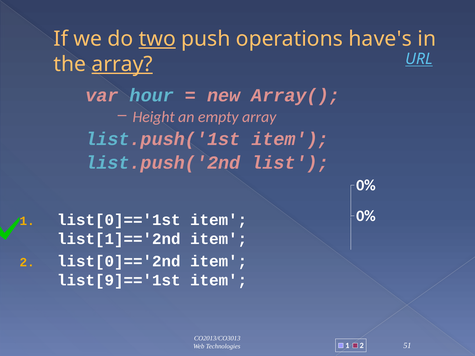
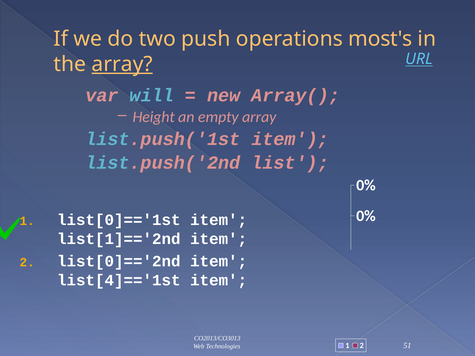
two underline: present -> none
have's: have's -> most's
hour: hour -> will
list[9]=='1st: list[9]=='1st -> list[4]=='1st
